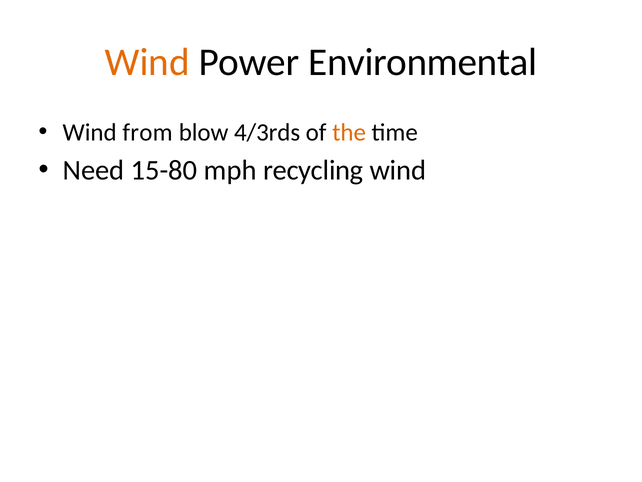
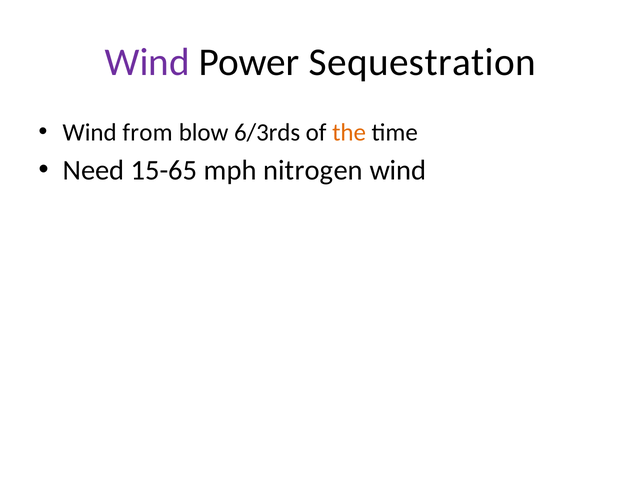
Wind at (147, 62) colour: orange -> purple
Environmental: Environmental -> Sequestration
4/3rds: 4/3rds -> 6/3rds
15-80: 15-80 -> 15-65
recycling: recycling -> nitrogen
